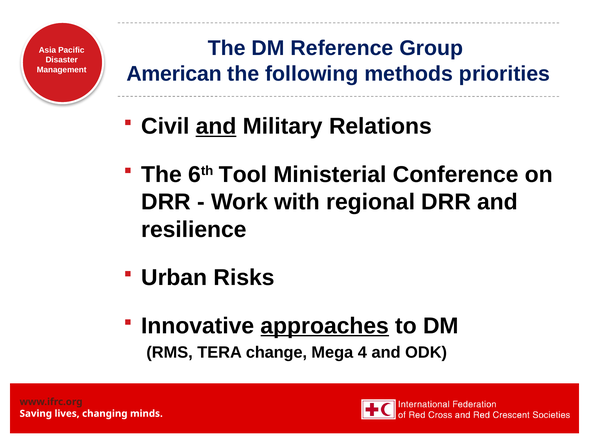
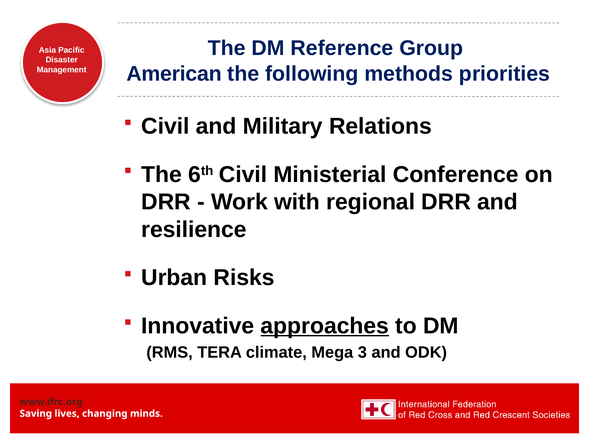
and at (216, 126) underline: present -> none
6th Tool: Tool -> Civil
change: change -> climate
4: 4 -> 3
